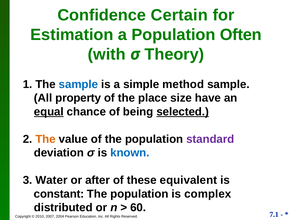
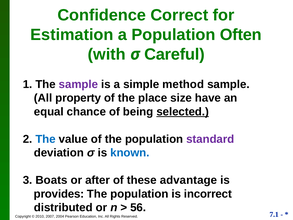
Certain: Certain -> Correct
Theory: Theory -> Careful
sample at (78, 84) colour: blue -> purple
equal underline: present -> none
The at (46, 139) colour: orange -> blue
Water: Water -> Boats
equivalent: equivalent -> advantage
constant: constant -> provides
complex: complex -> incorrect
60: 60 -> 56
